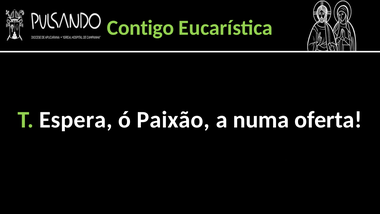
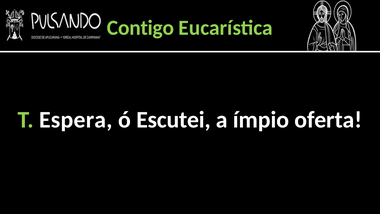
Paixão: Paixão -> Escutei
numa: numa -> ímpio
